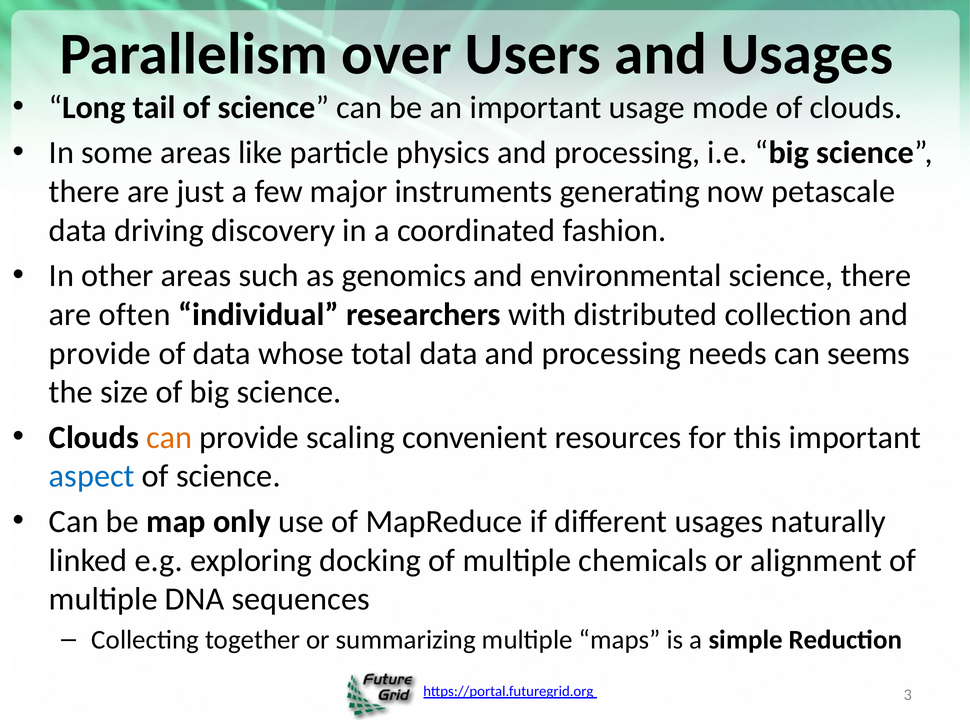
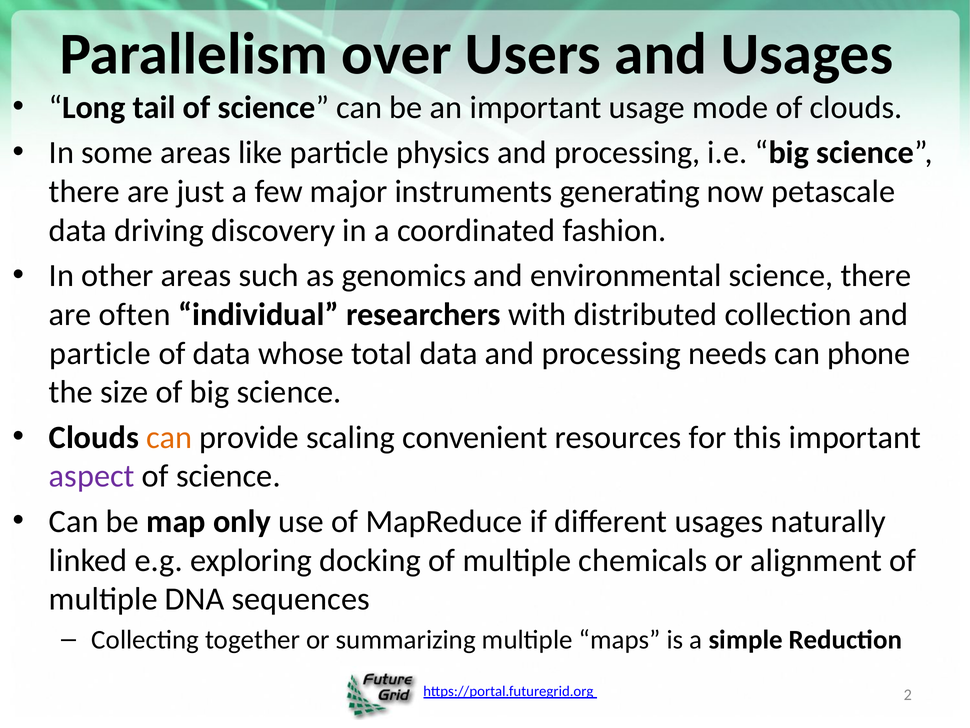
provide at (100, 353): provide -> particle
seems: seems -> phone
aspect colour: blue -> purple
3: 3 -> 2
